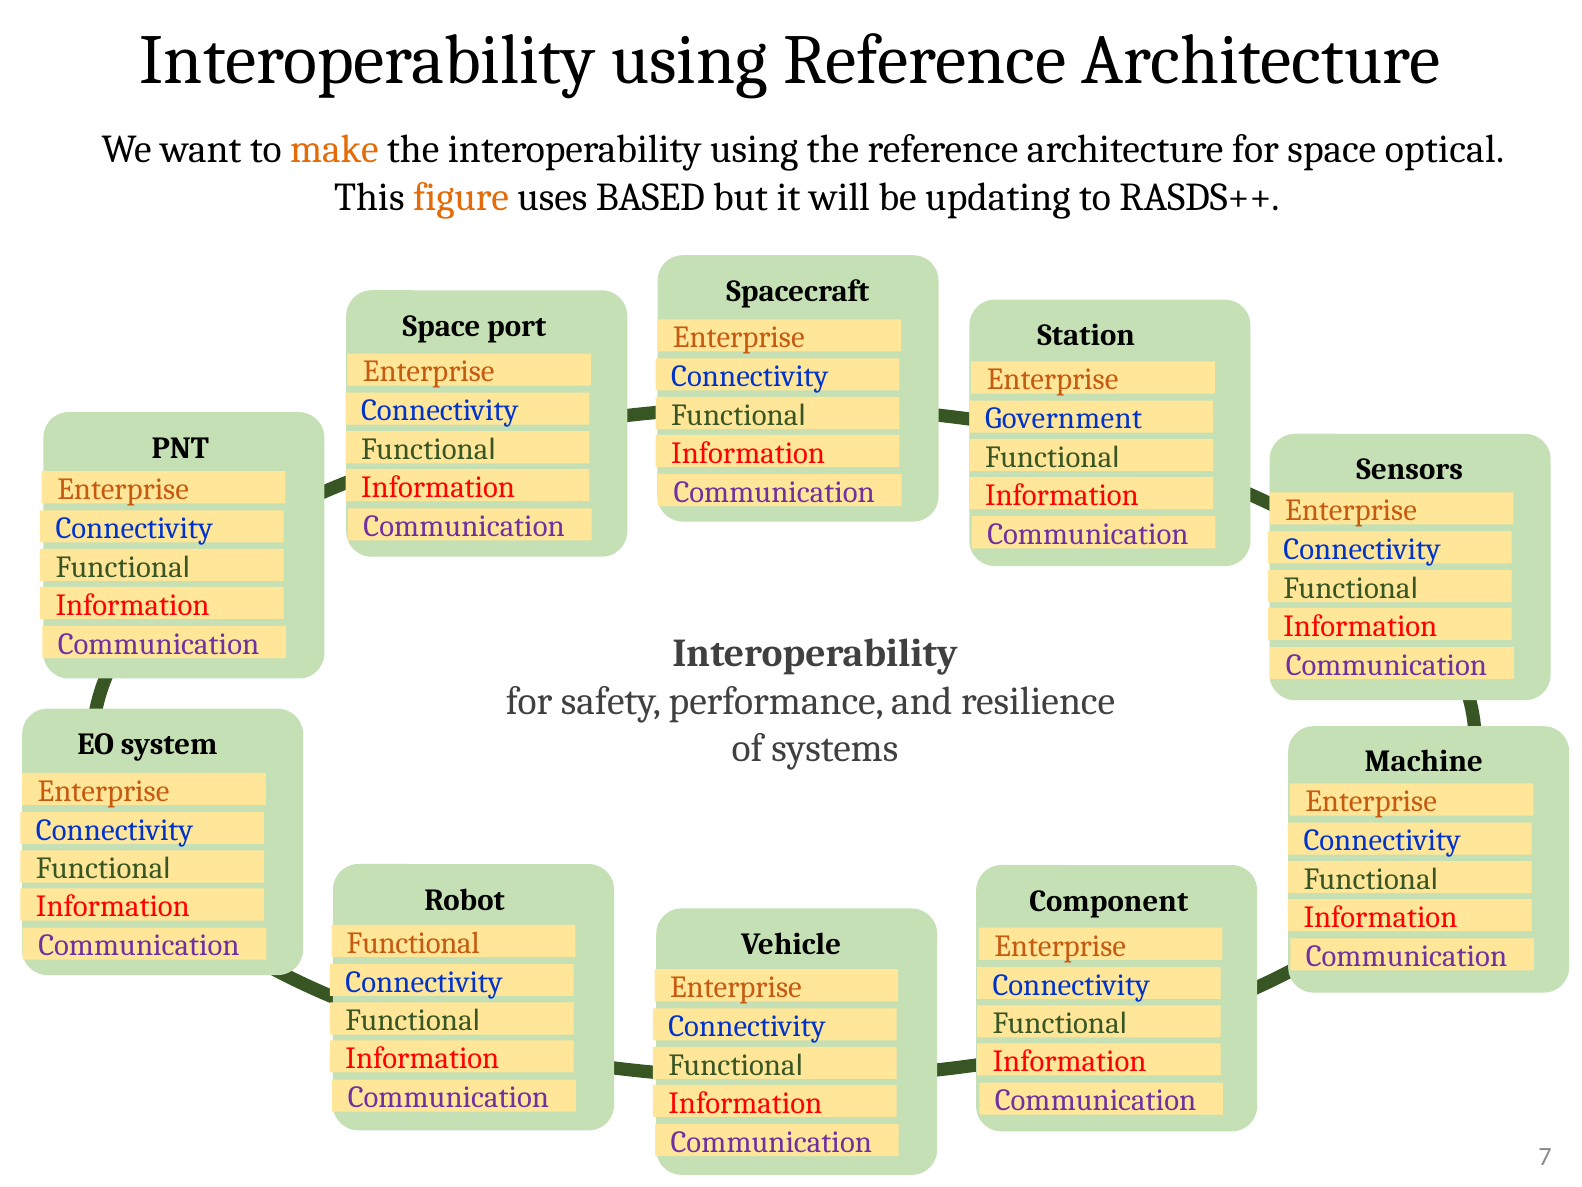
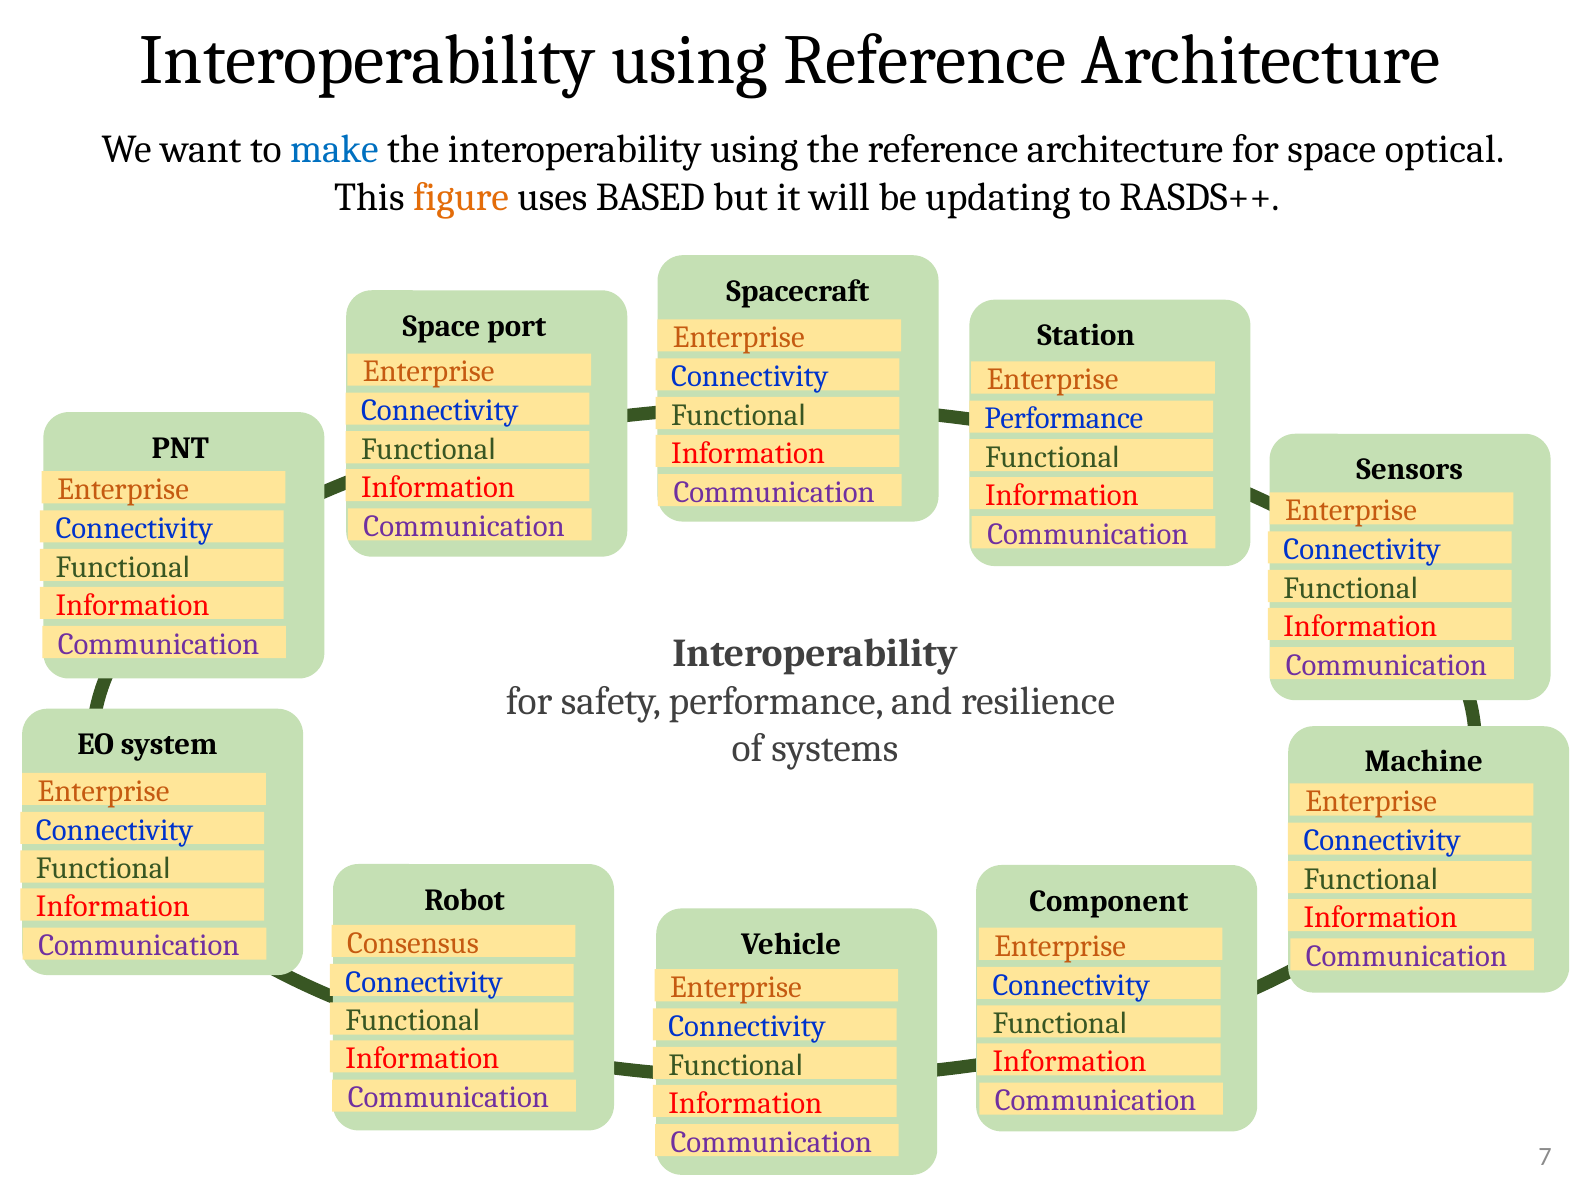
make colour: orange -> blue
Government at (1064, 419): Government -> Performance
Functional at (413, 943): Functional -> Consensus
